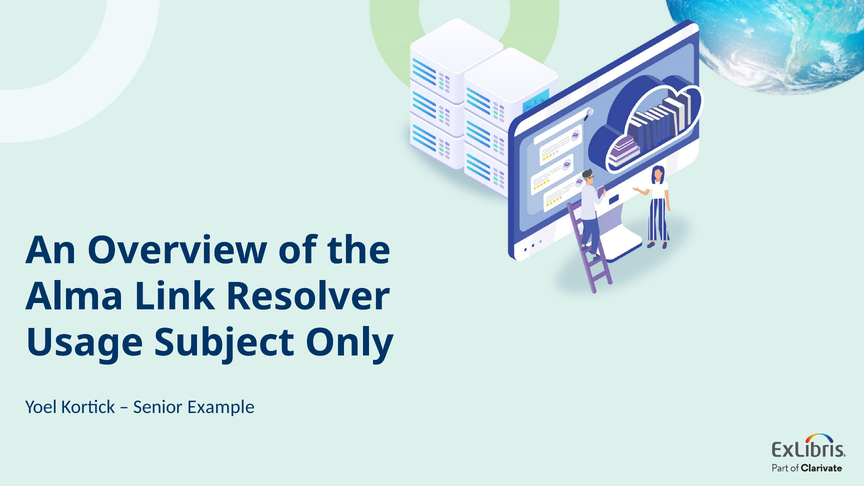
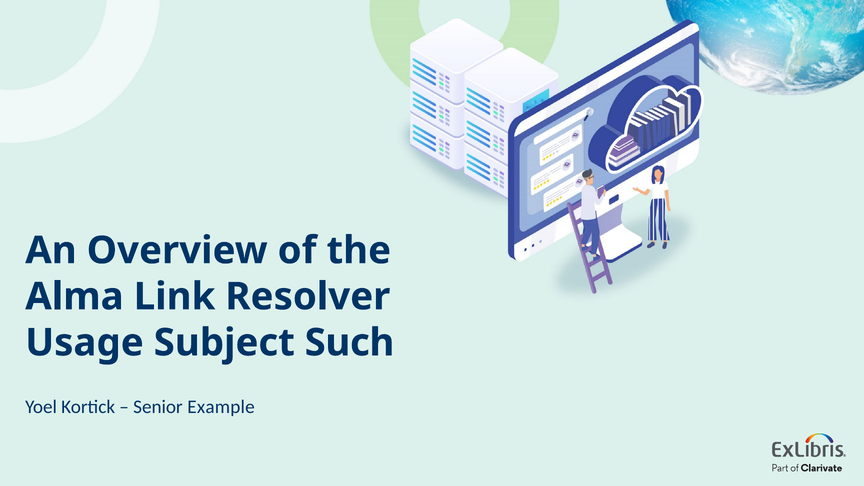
Only: Only -> Such
